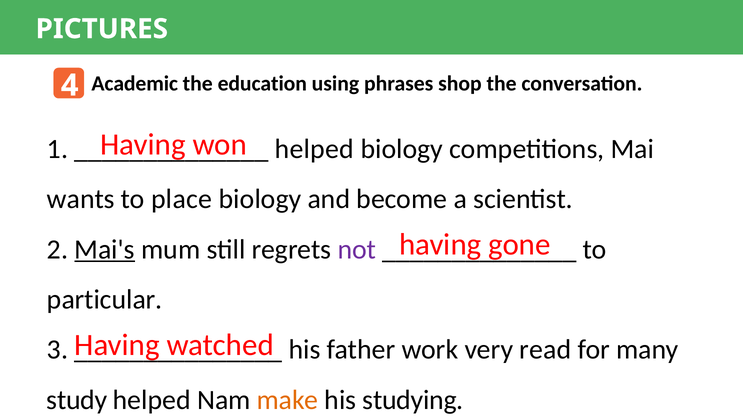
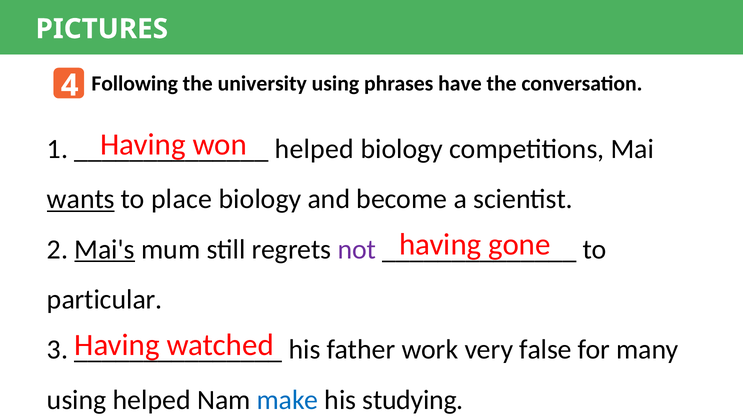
Academic: Academic -> Following
education: education -> university
shop: shop -> have
wants underline: none -> present
read: read -> false
study at (77, 400): study -> using
make colour: orange -> blue
